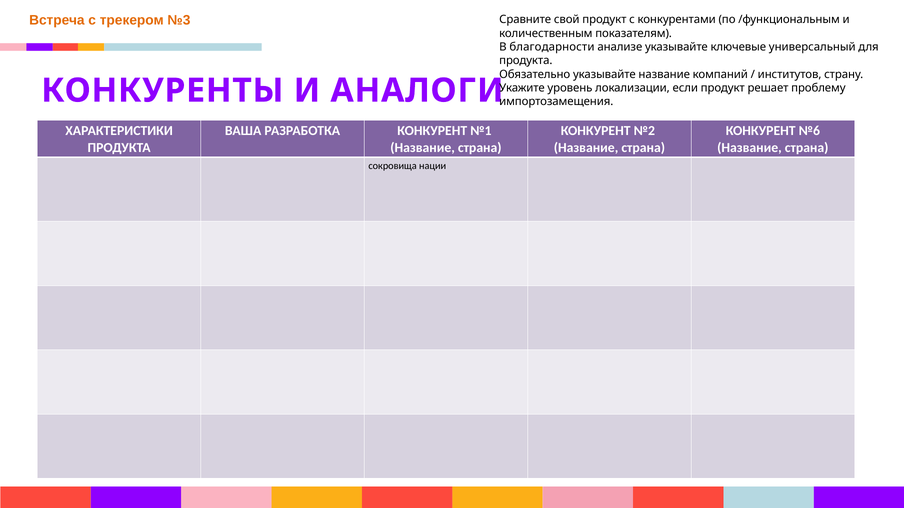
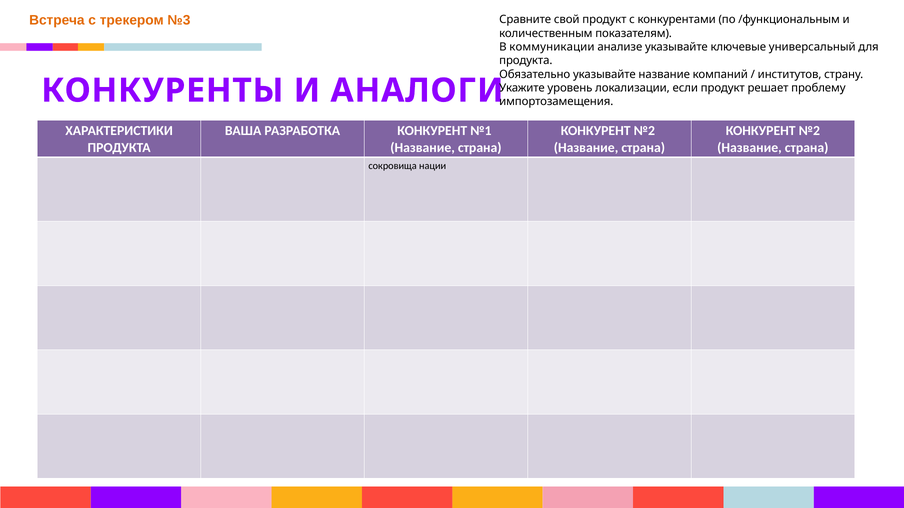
благодарности: благодарности -> коммуникации
№6 at (809, 131): №6 -> №2
